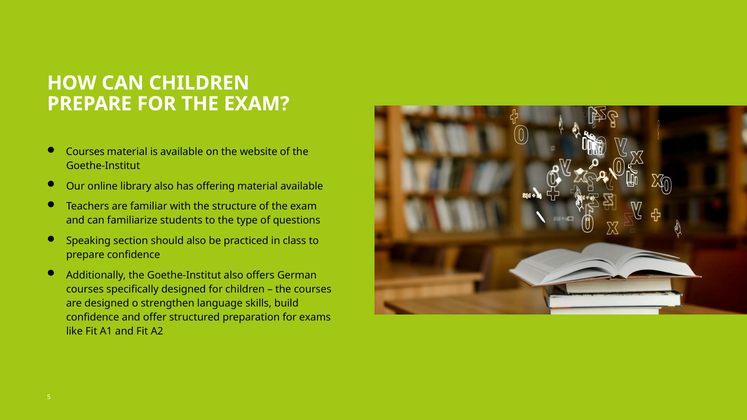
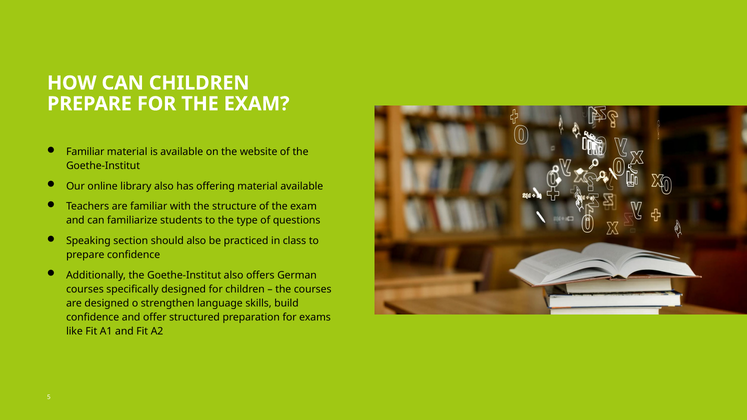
Courses at (85, 152): Courses -> Familiar
